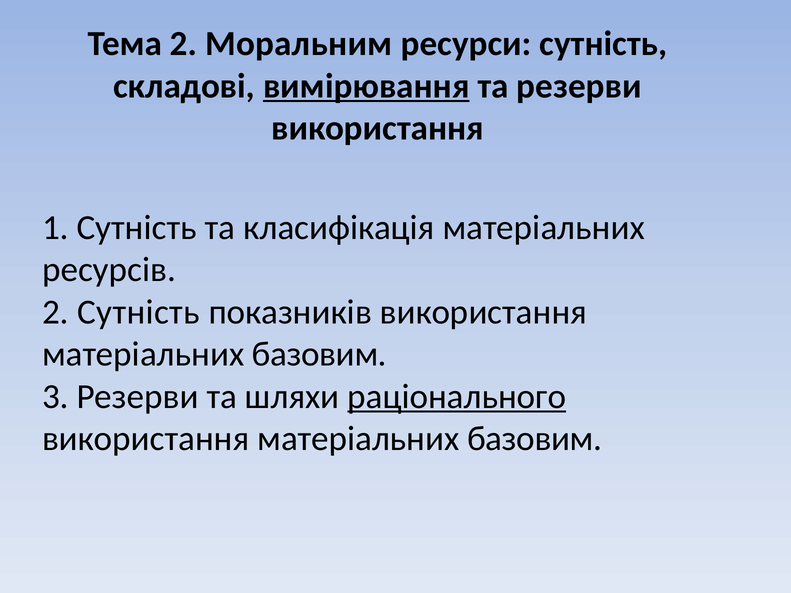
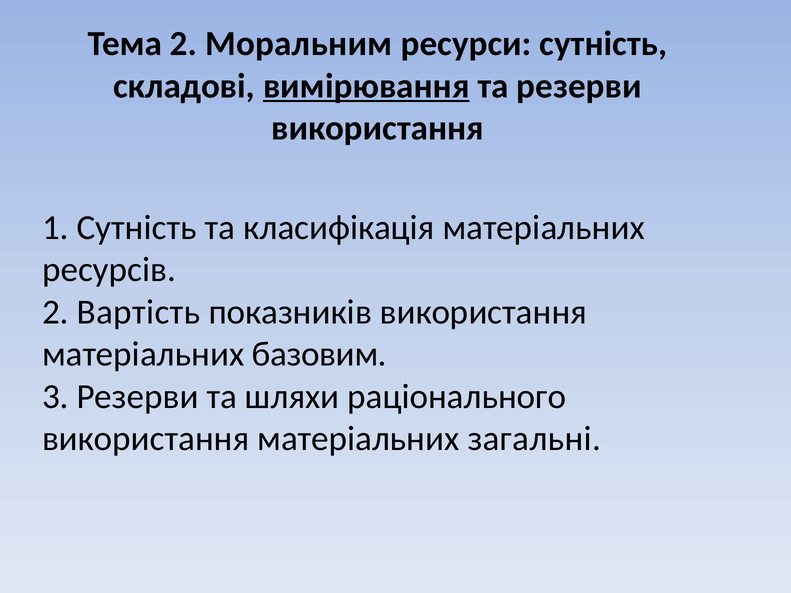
2 Сутність: Сутність -> Вартість
раціонального underline: present -> none
базовим at (535, 439): базовим -> загальні
